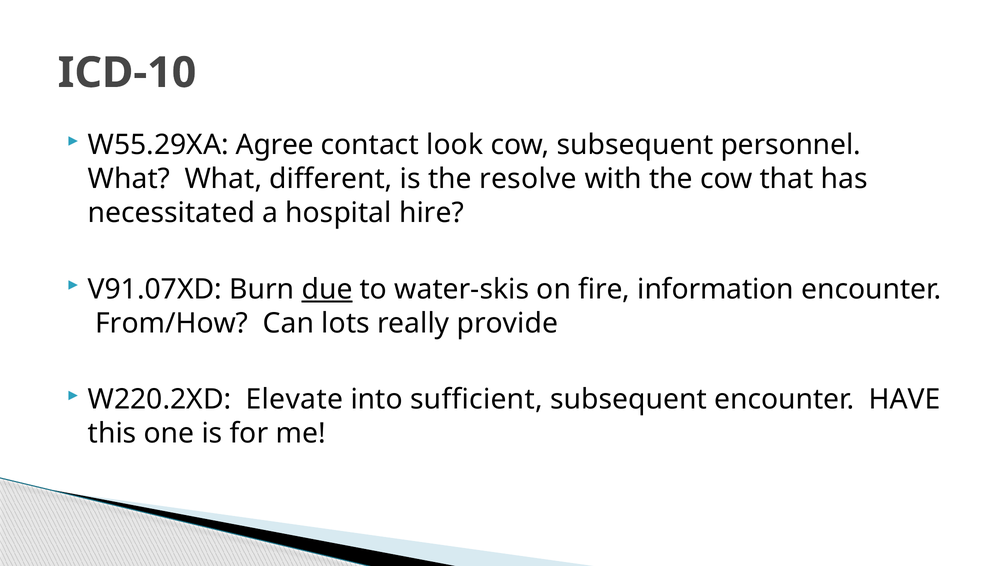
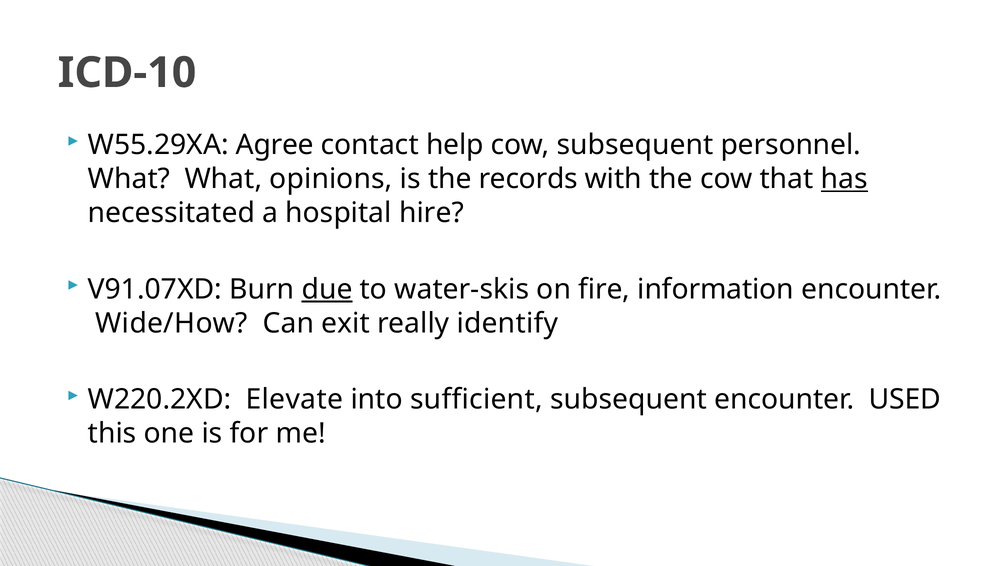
look: look -> help
different: different -> opinions
resolve: resolve -> records
has underline: none -> present
From/How: From/How -> Wide/How
lots: lots -> exit
provide: provide -> identify
HAVE: HAVE -> USED
